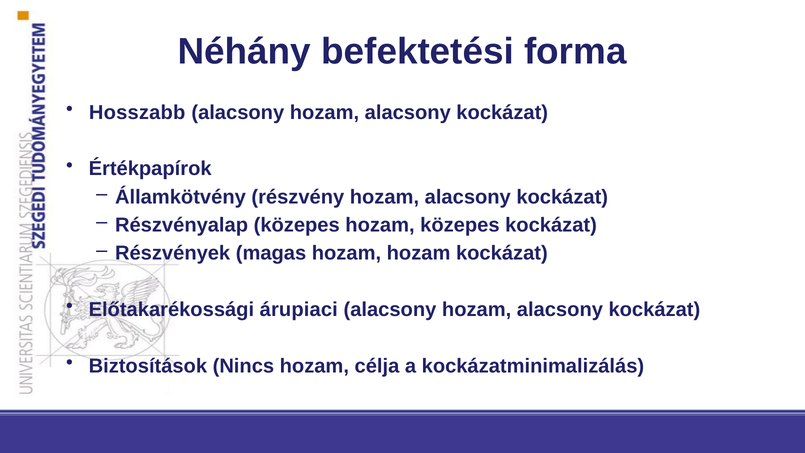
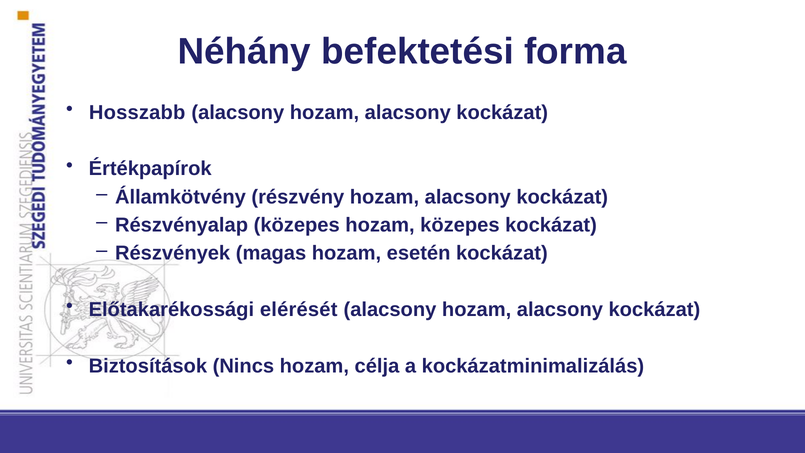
hozam hozam: hozam -> esetén
árupiaci: árupiaci -> elérését
